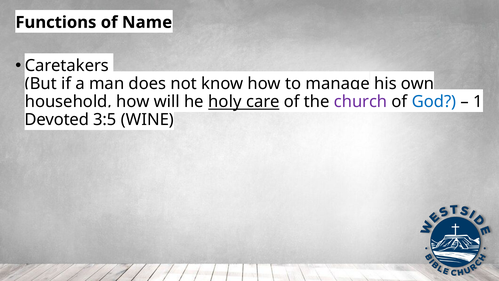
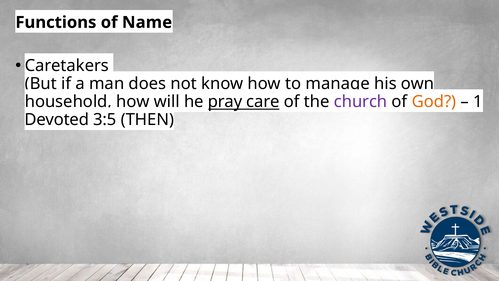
holy: holy -> pray
God colour: blue -> orange
WINE: WINE -> THEN
